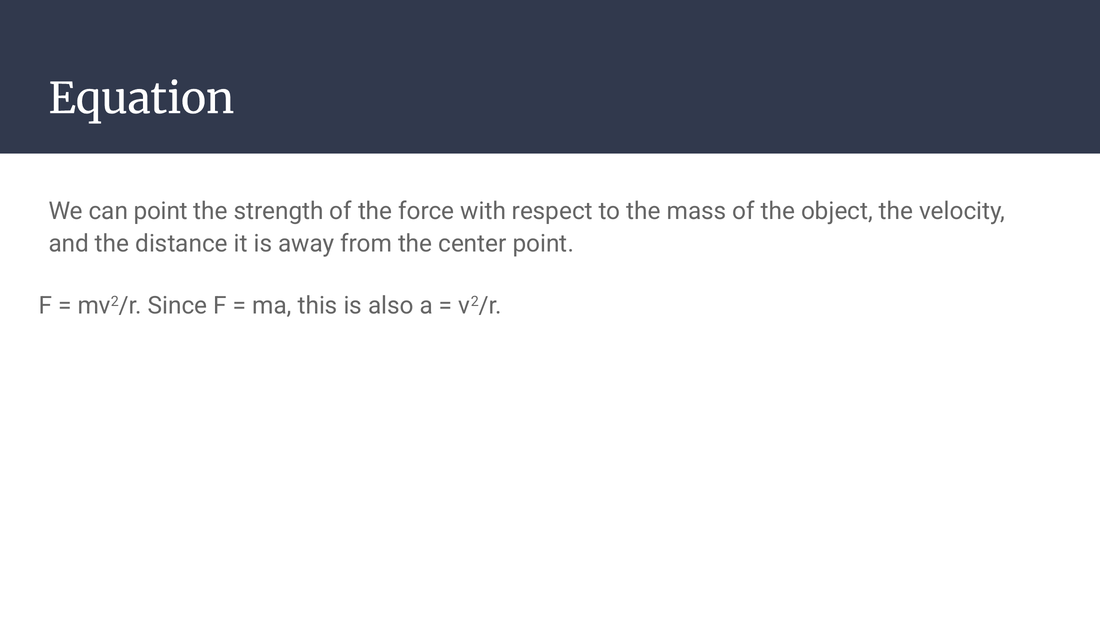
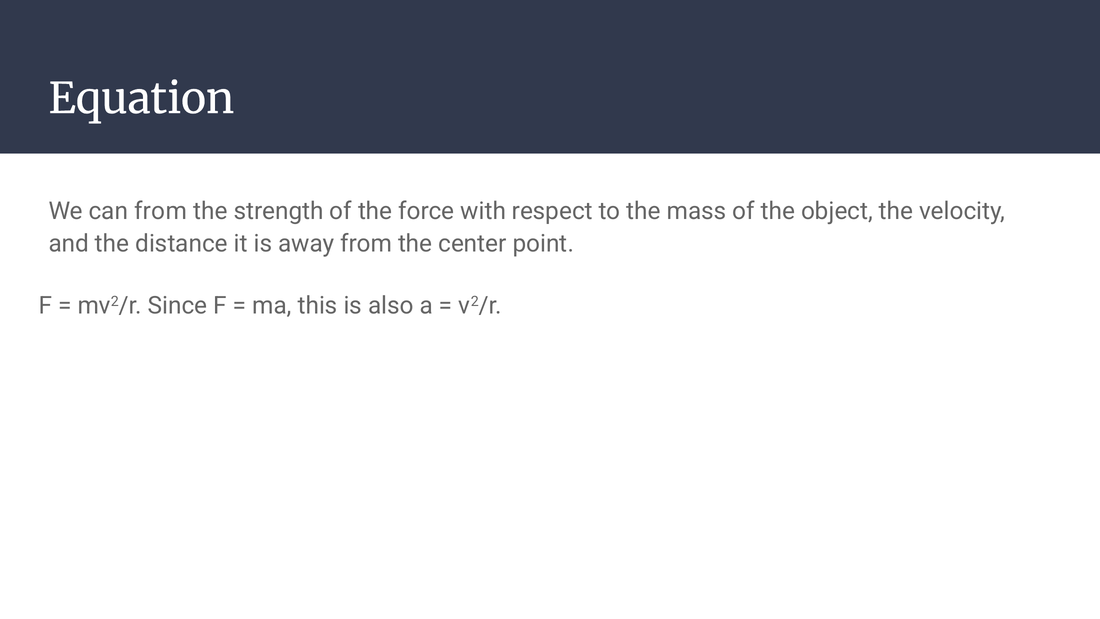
can point: point -> from
